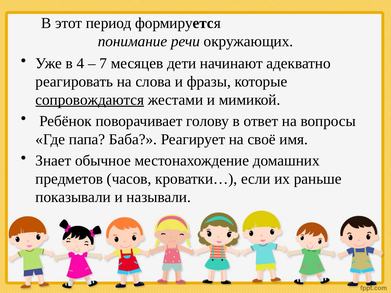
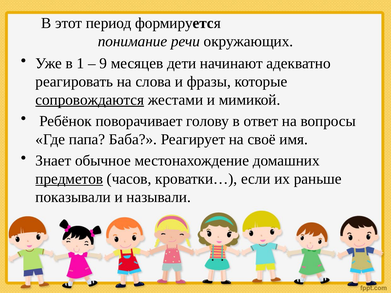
4: 4 -> 1
7: 7 -> 9
предметов underline: none -> present
